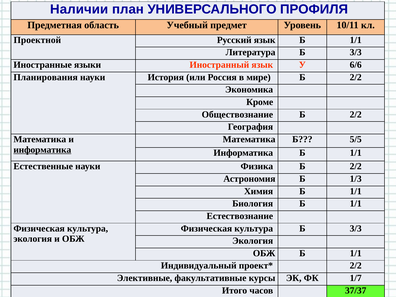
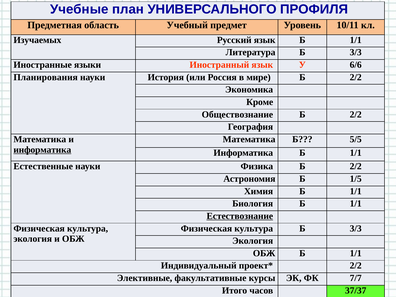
Наличии: Наличии -> Учебные
Проектной: Проектной -> Изучаемых
1/3: 1/3 -> 1/5
Естествознание underline: none -> present
1/7: 1/7 -> 7/7
